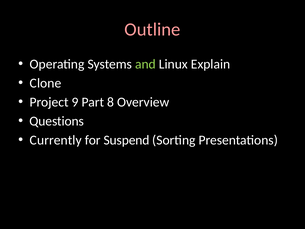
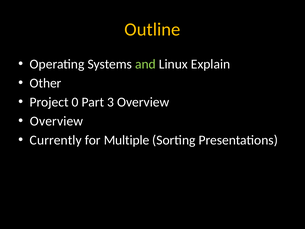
Outline colour: pink -> yellow
Clone: Clone -> Other
9: 9 -> 0
8: 8 -> 3
Questions at (57, 121): Questions -> Overview
Suspend: Suspend -> Multiple
